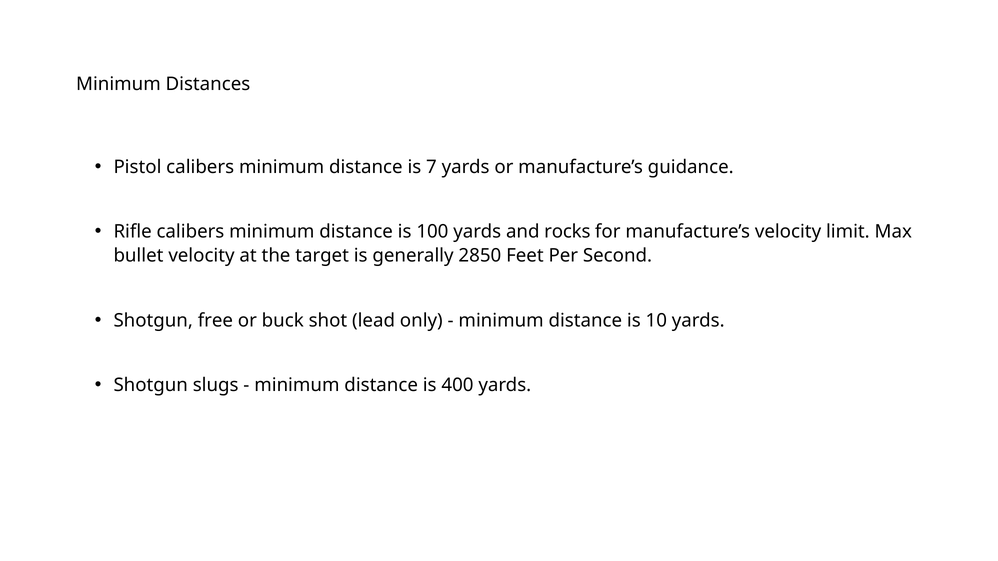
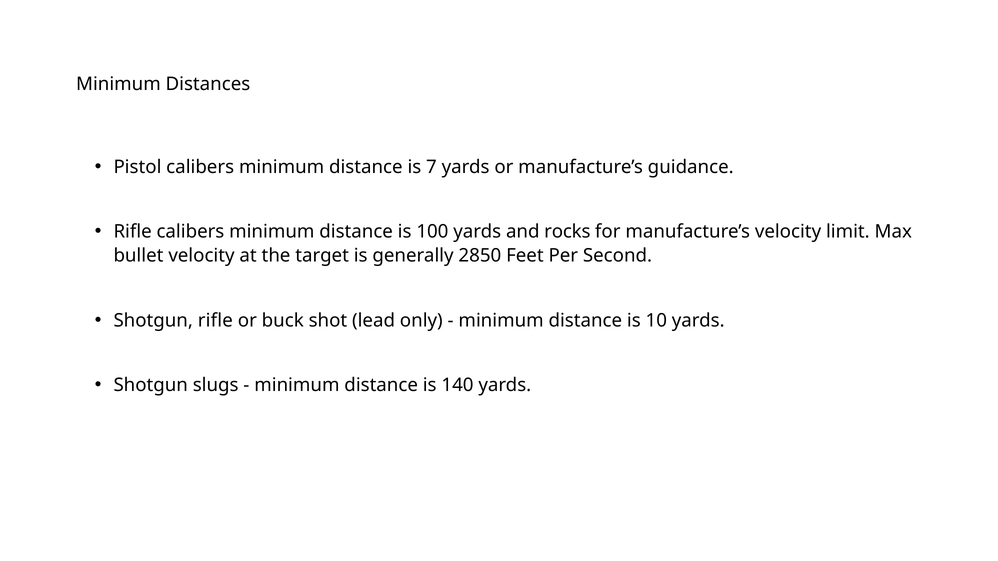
Shotgun free: free -> rifle
400: 400 -> 140
